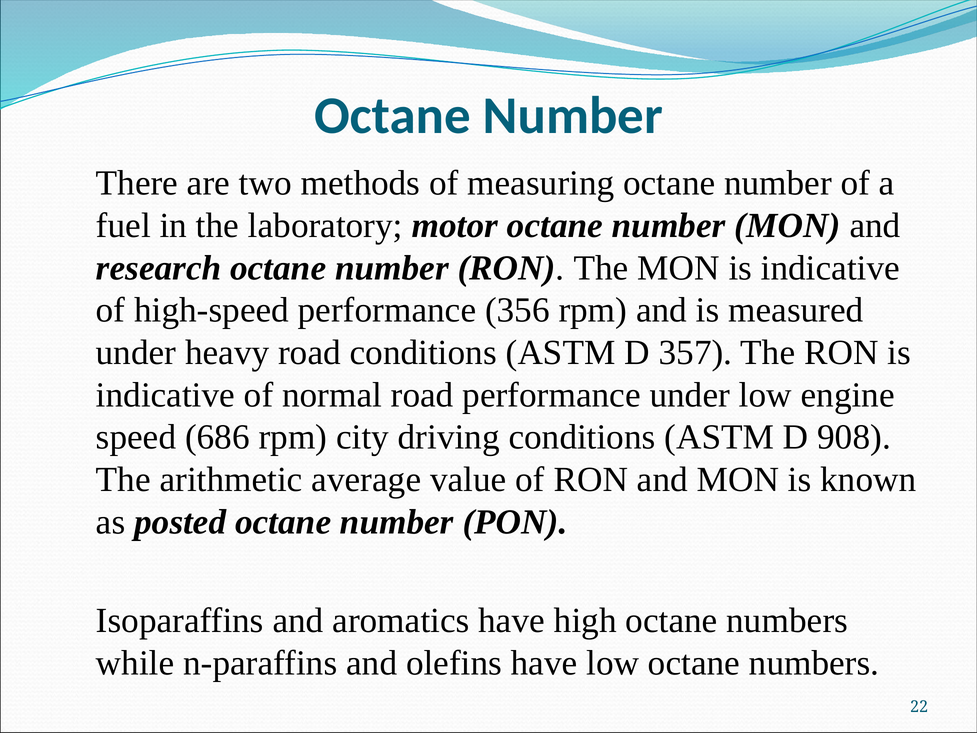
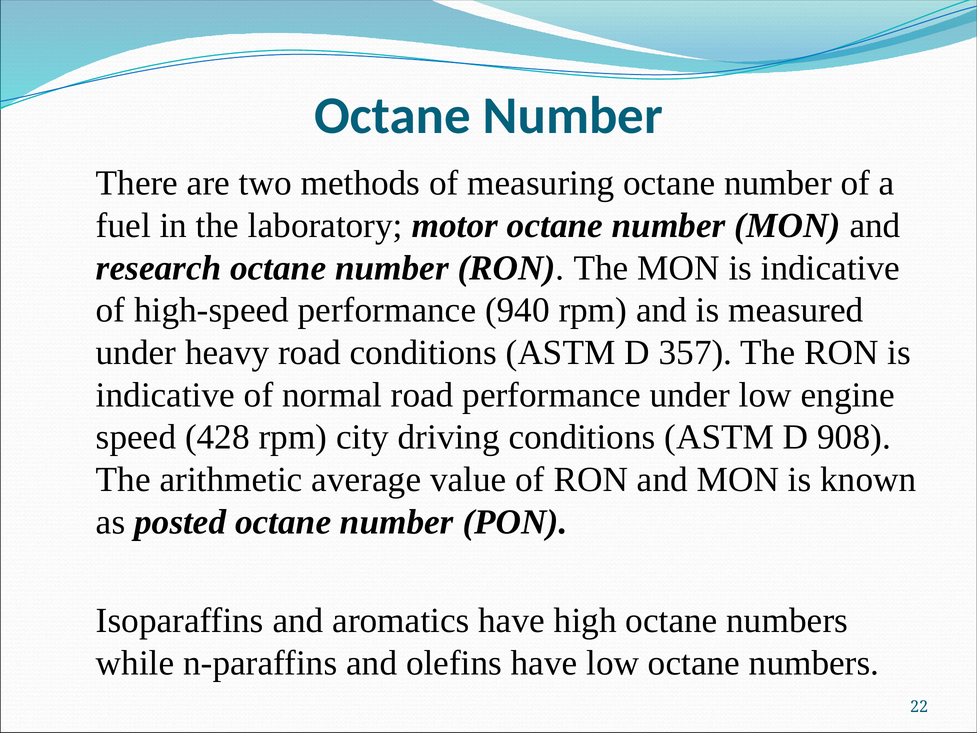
356: 356 -> 940
686: 686 -> 428
